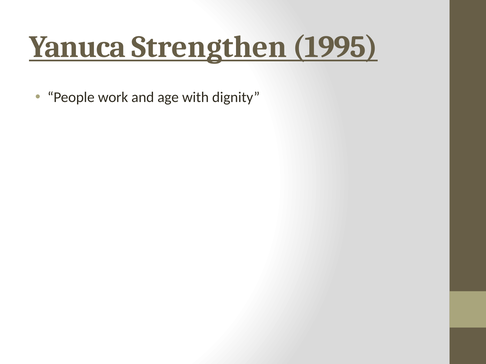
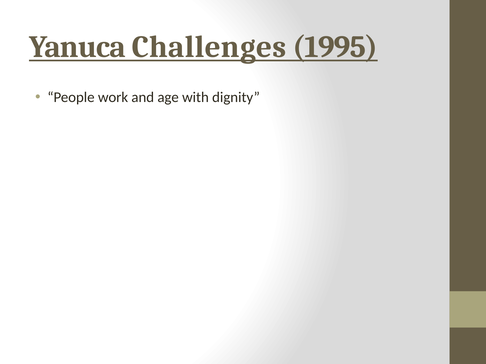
Strengthen: Strengthen -> Challenges
